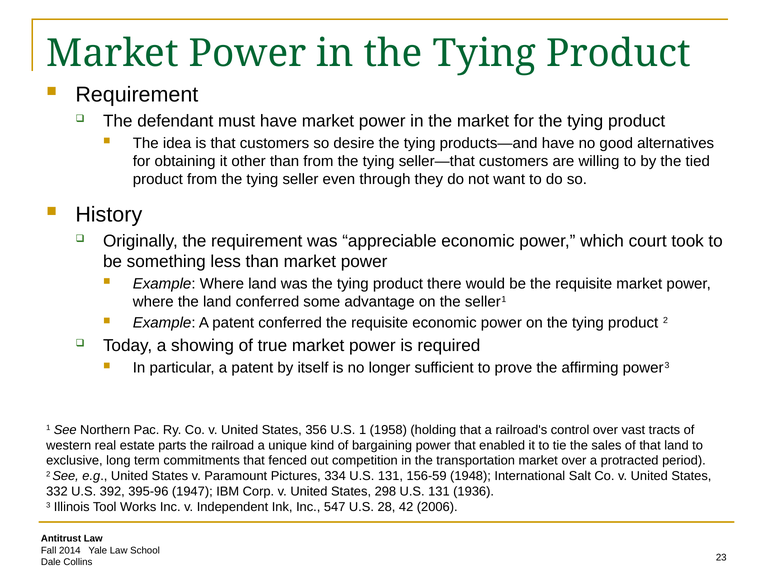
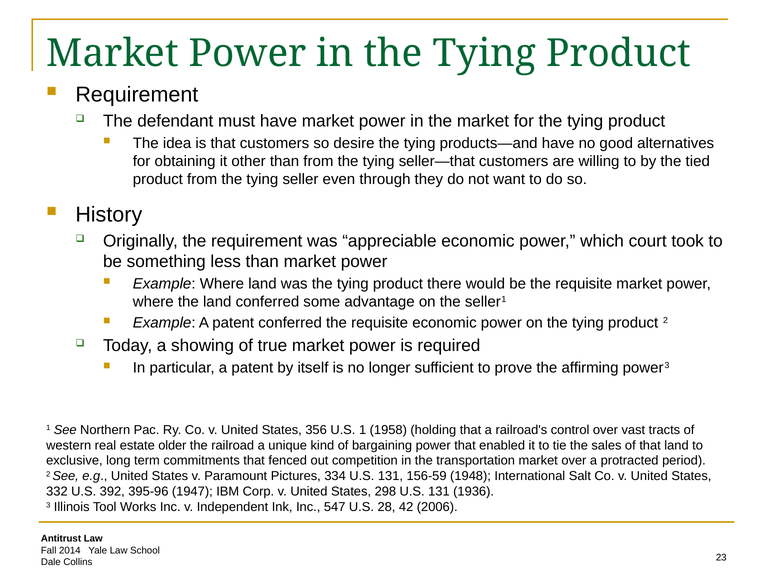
parts: parts -> older
